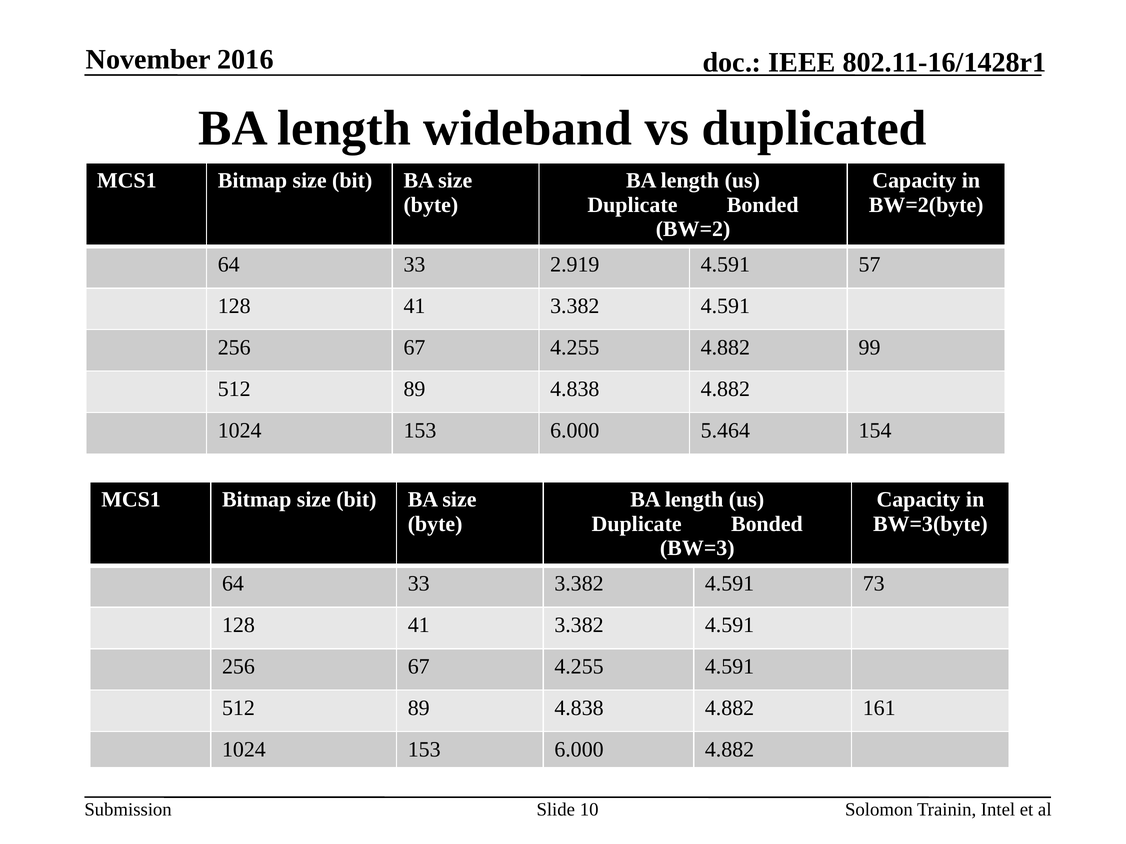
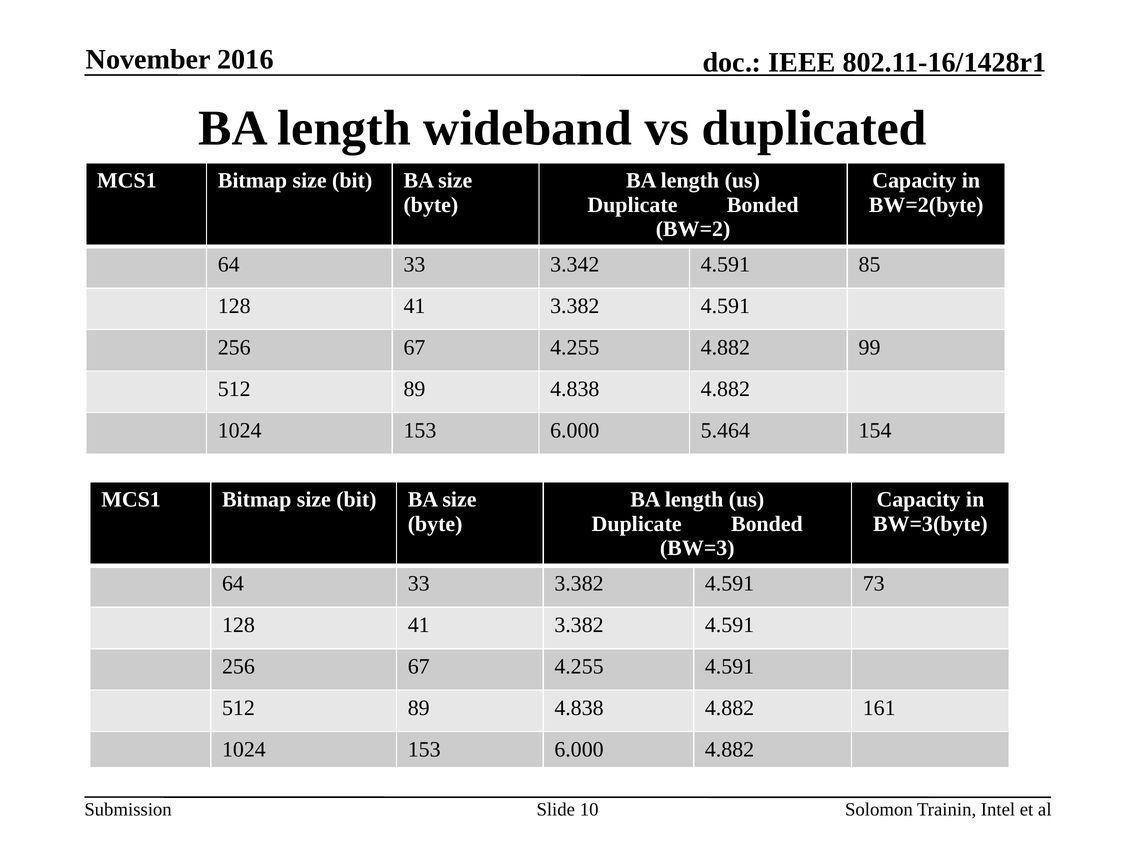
2.919: 2.919 -> 3.342
57: 57 -> 85
